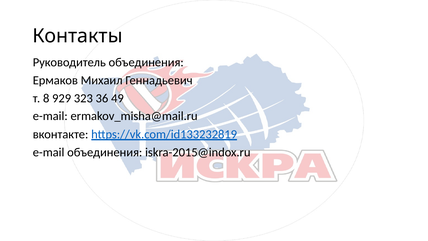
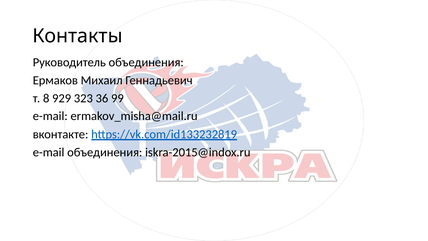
49: 49 -> 99
